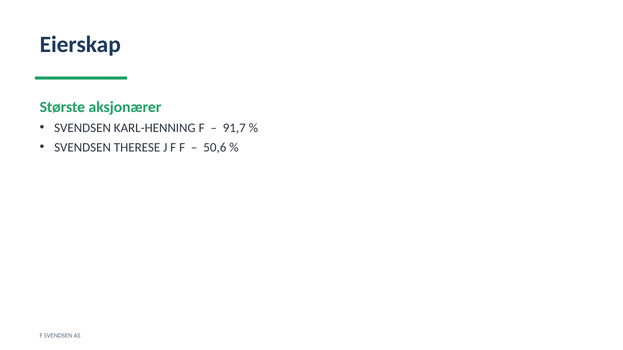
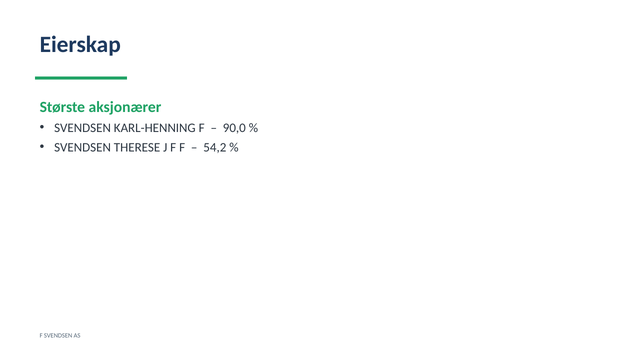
91,7: 91,7 -> 90,0
50,6: 50,6 -> 54,2
